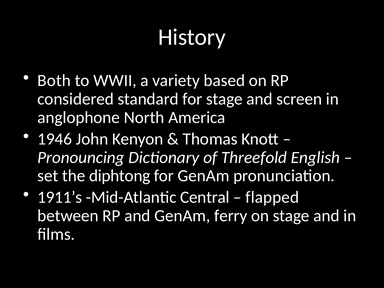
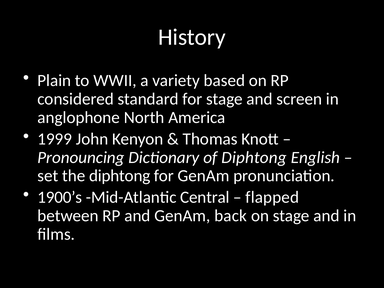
Both: Both -> Plain
1946: 1946 -> 1999
of Threefold: Threefold -> Diphtong
1911’s: 1911’s -> 1900’s
ferry: ferry -> back
